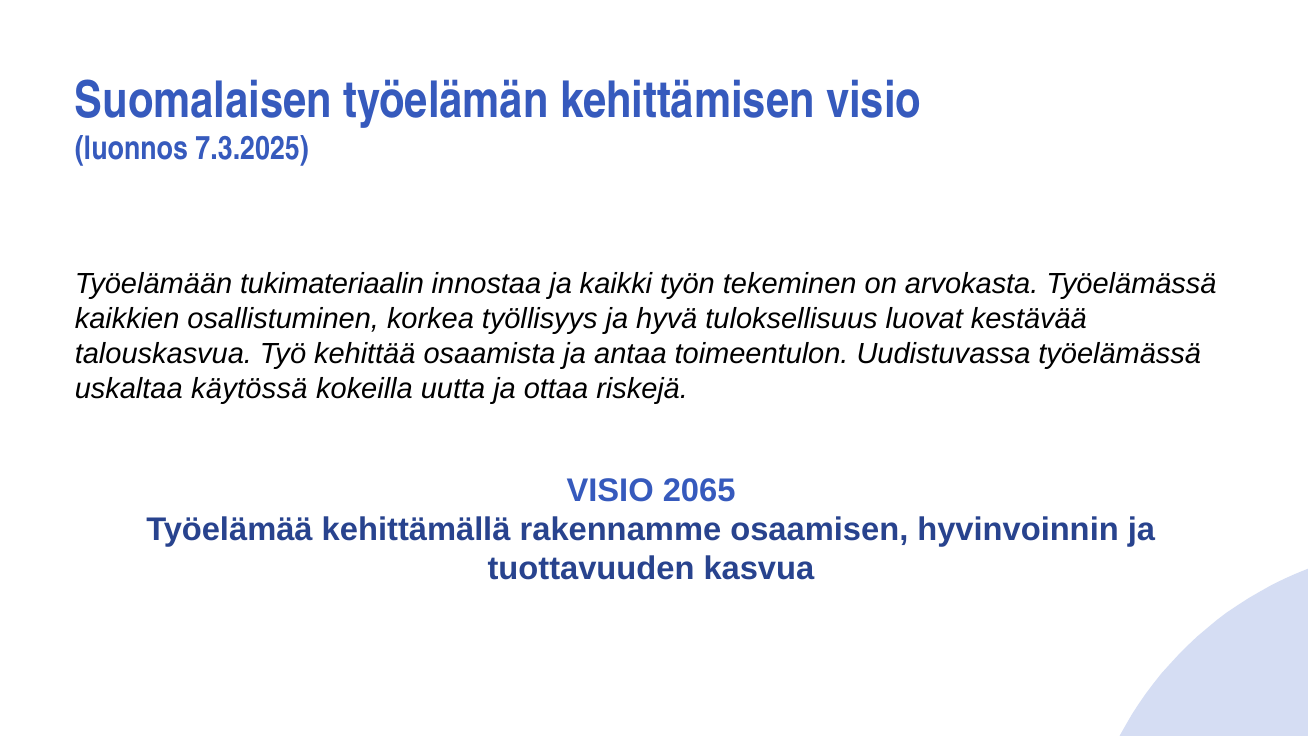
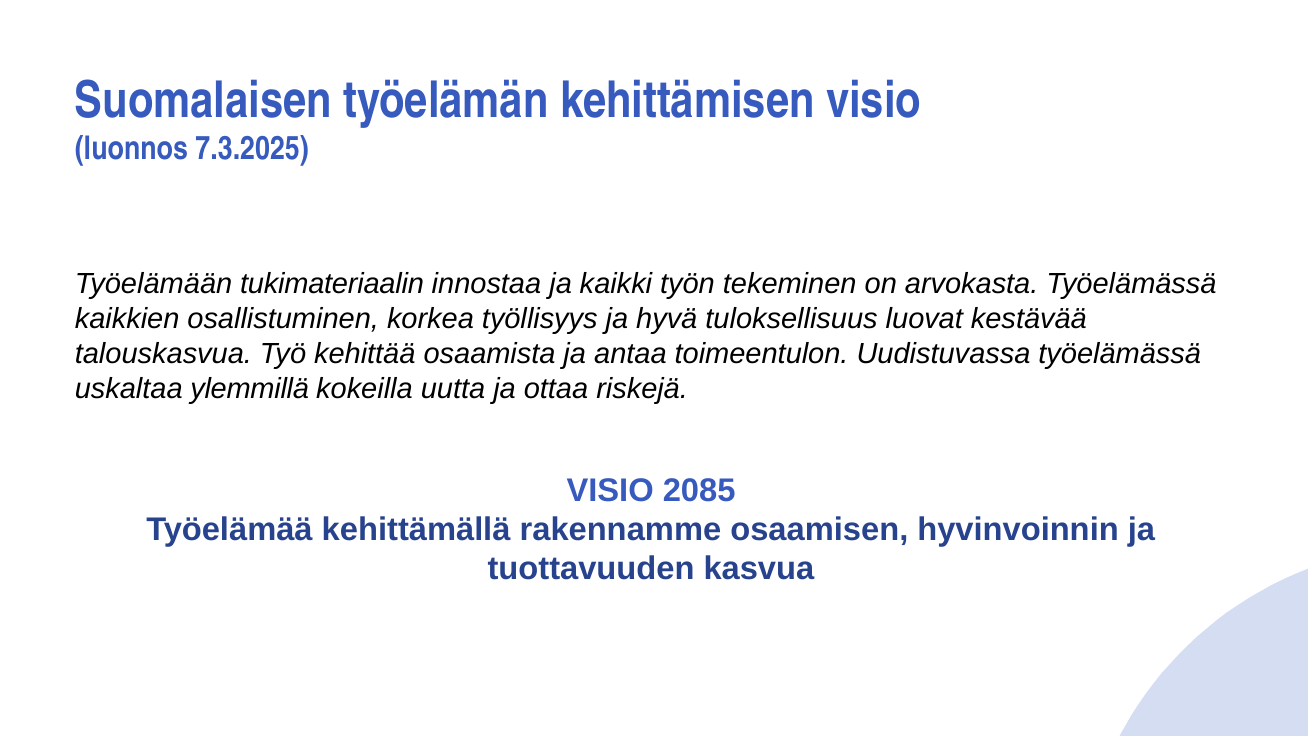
käytössä: käytössä -> ylemmillä
2065: 2065 -> 2085
